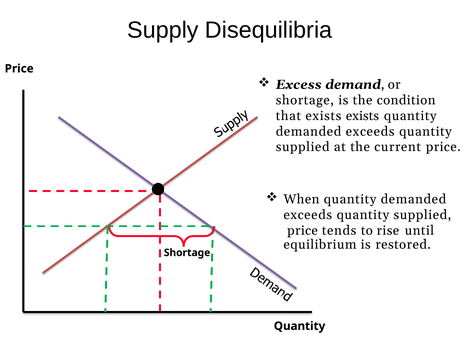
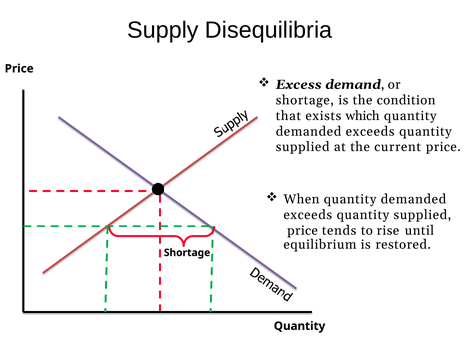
exists exists: exists -> which
